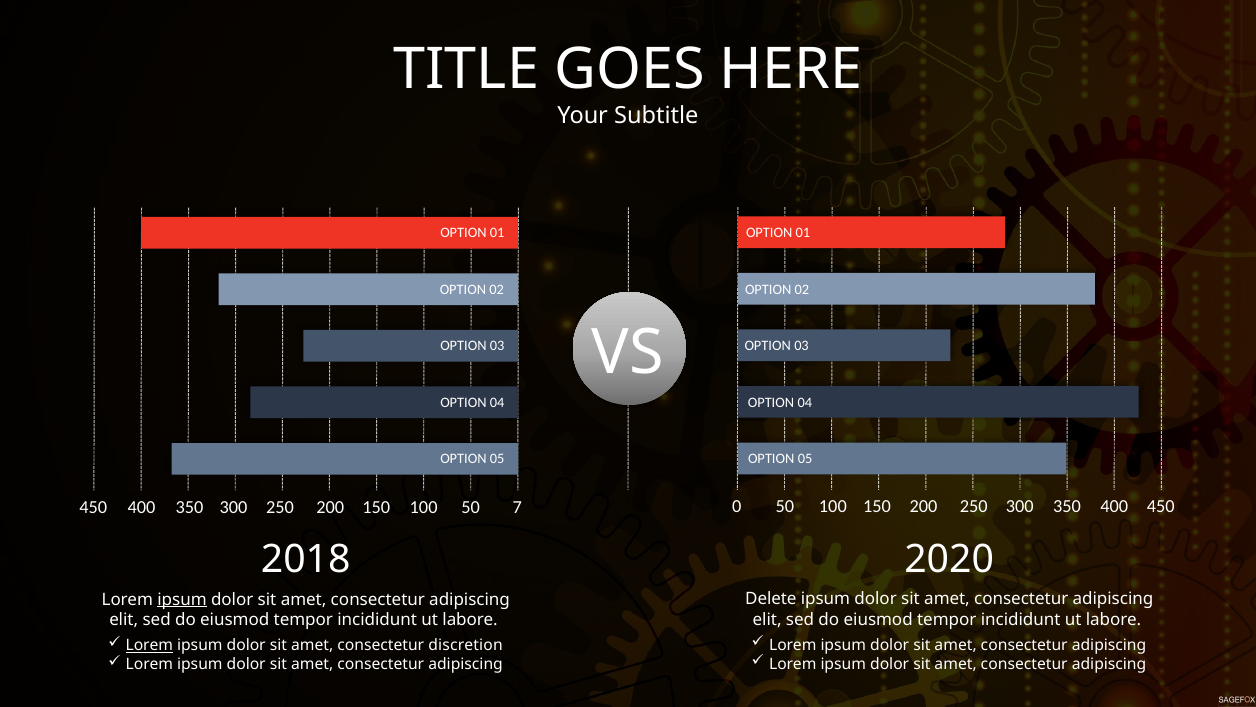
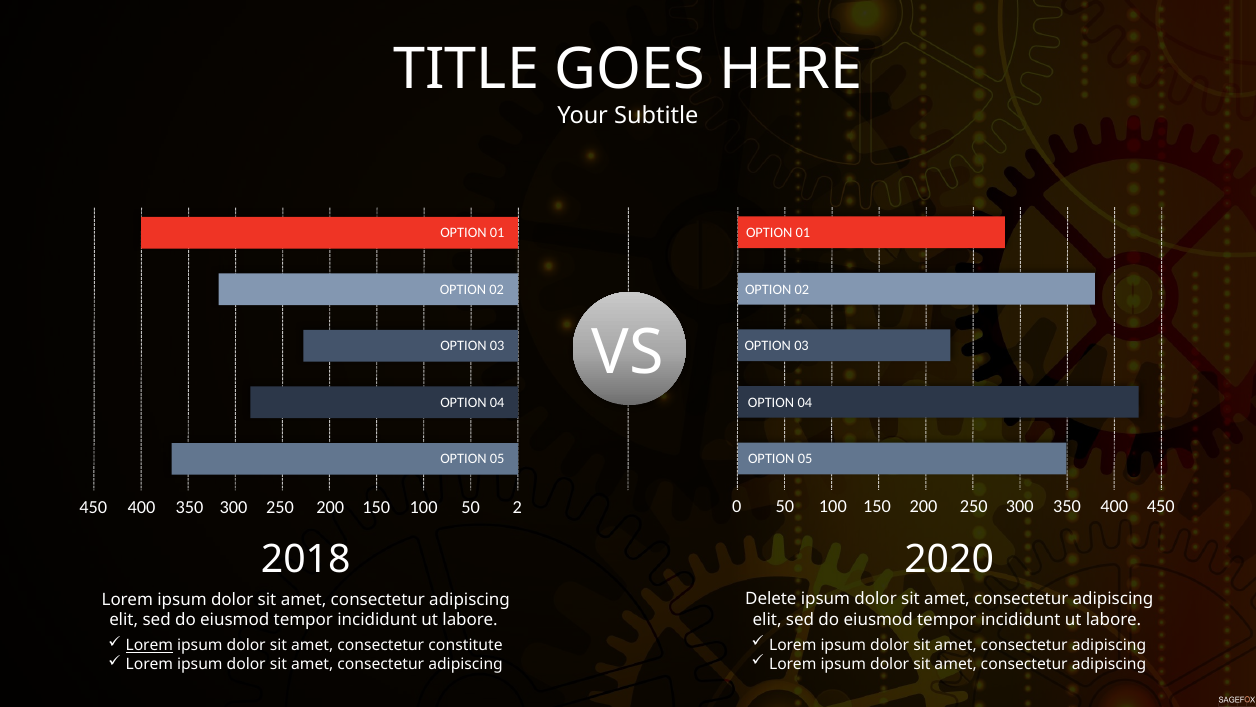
7: 7 -> 2
ipsum at (182, 599) underline: present -> none
discretion: discretion -> constitute
